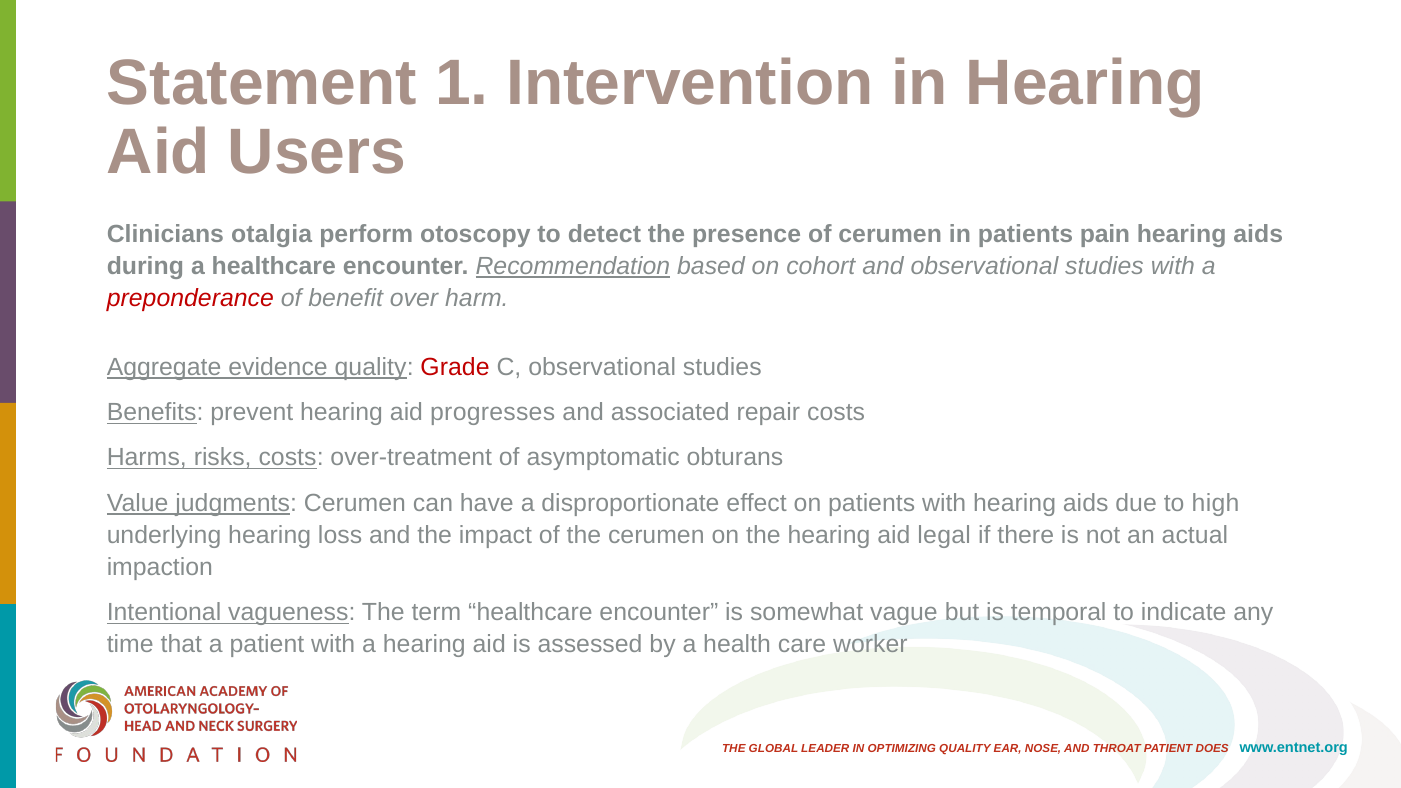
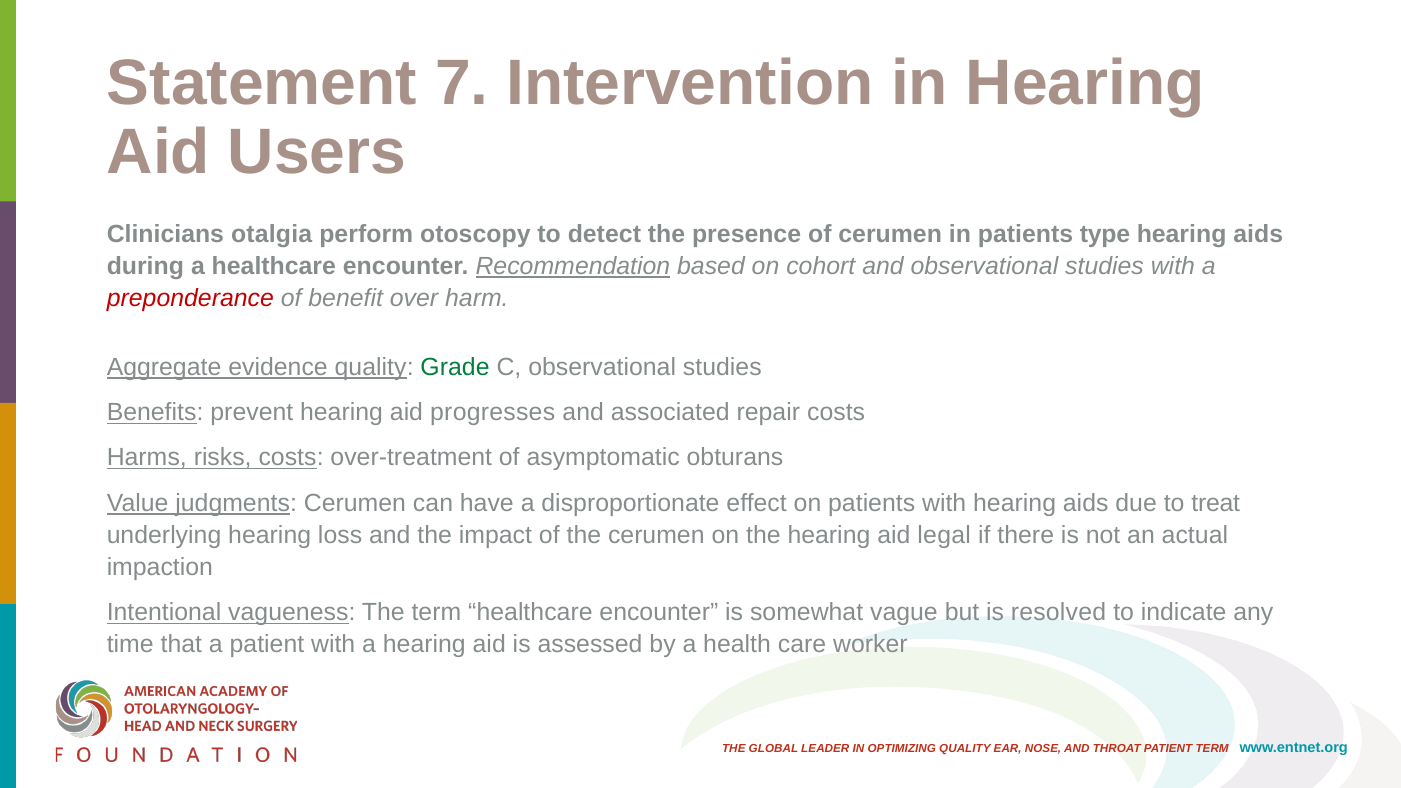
1: 1 -> 7
pain: pain -> type
Grade colour: red -> green
high: high -> treat
temporal: temporal -> resolved
PATIENT DOES: DOES -> TERM
